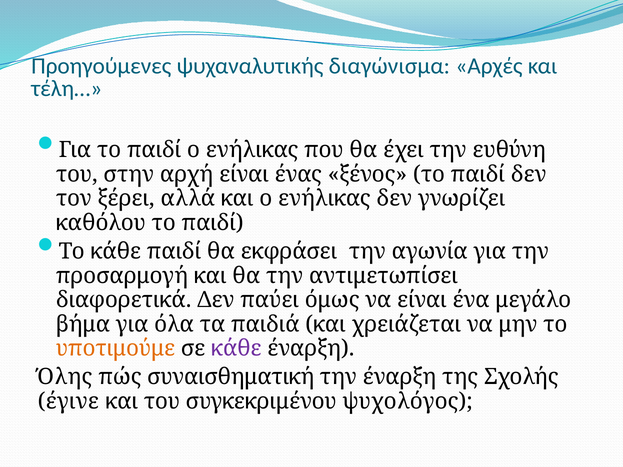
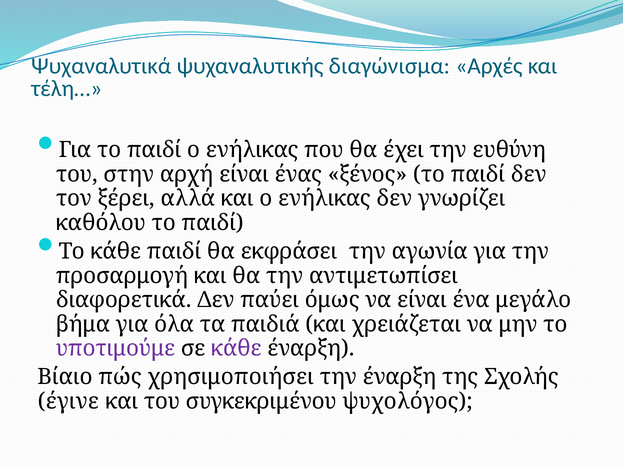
Προηγούμενες: Προηγούμενες -> Ψυχαναλυτικά
υποτιμούμε colour: orange -> purple
Όλης: Όλης -> Βίαιο
συναισθηματική: συναισθηματική -> χρησιμοποιήσει
